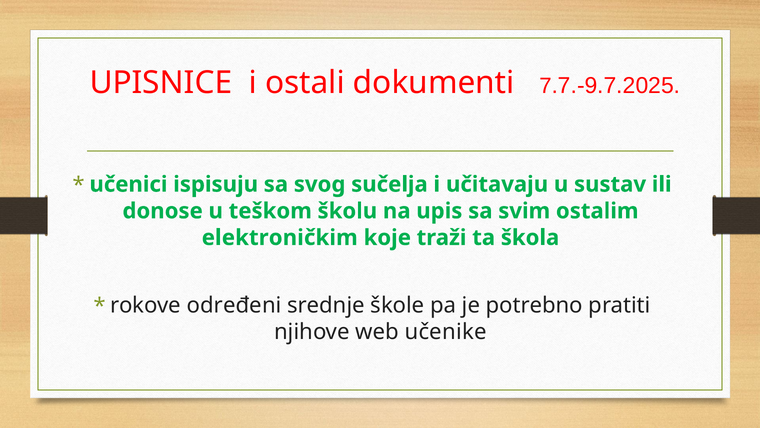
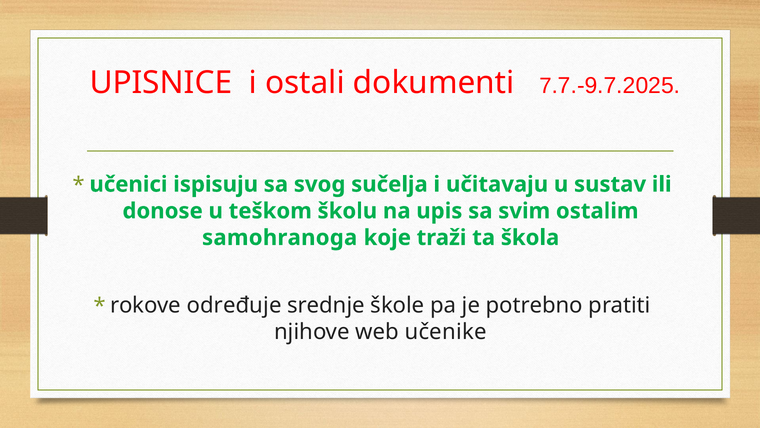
elektroničkim: elektroničkim -> samohranoga
određeni: određeni -> određuje
